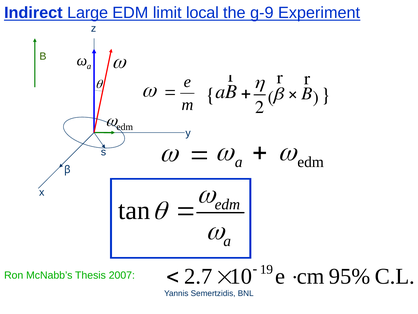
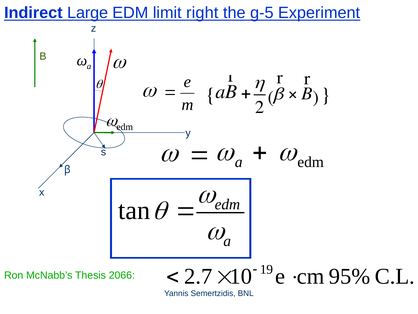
local: local -> right
g-9: g-9 -> g-5
2007: 2007 -> 2066
